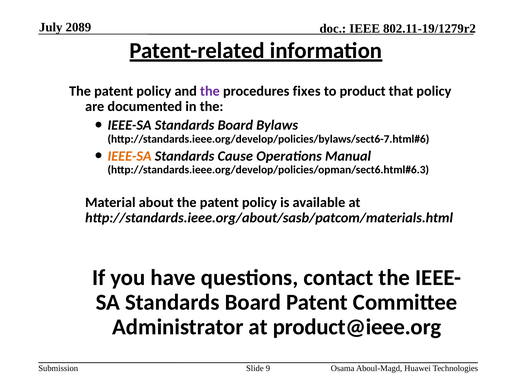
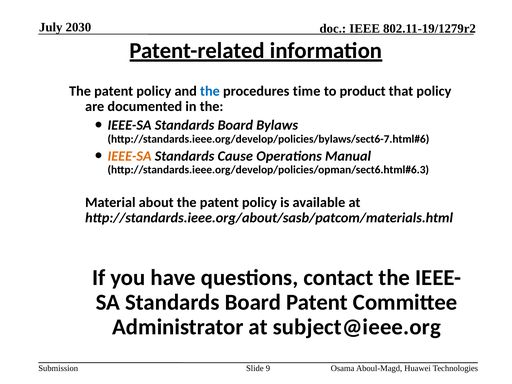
2089: 2089 -> 2030
the at (210, 91) colour: purple -> blue
fixes: fixes -> time
product@ieee.org: product@ieee.org -> subject@ieee.org
